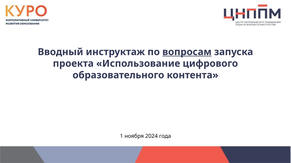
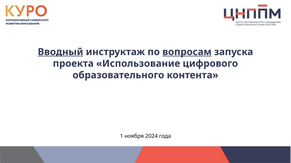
Вводный underline: none -> present
